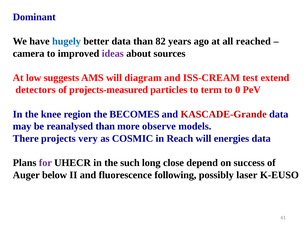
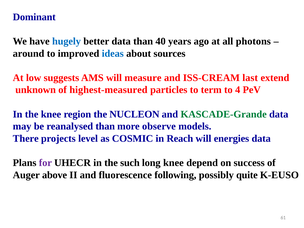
82: 82 -> 40
reached: reached -> photons
camera: camera -> around
ideas colour: purple -> blue
diagram: diagram -> measure
test: test -> last
detectors: detectors -> unknown
projects-measured: projects-measured -> highest-measured
0: 0 -> 4
BECOMES: BECOMES -> NUCLEON
KASCADE-Grande colour: red -> green
very: very -> level
long close: close -> knee
below: below -> above
laser: laser -> quite
